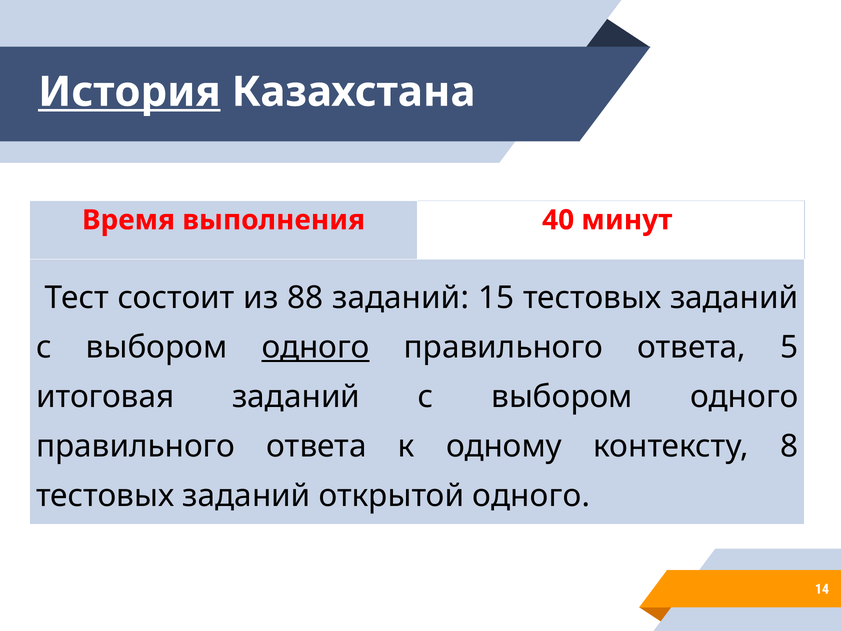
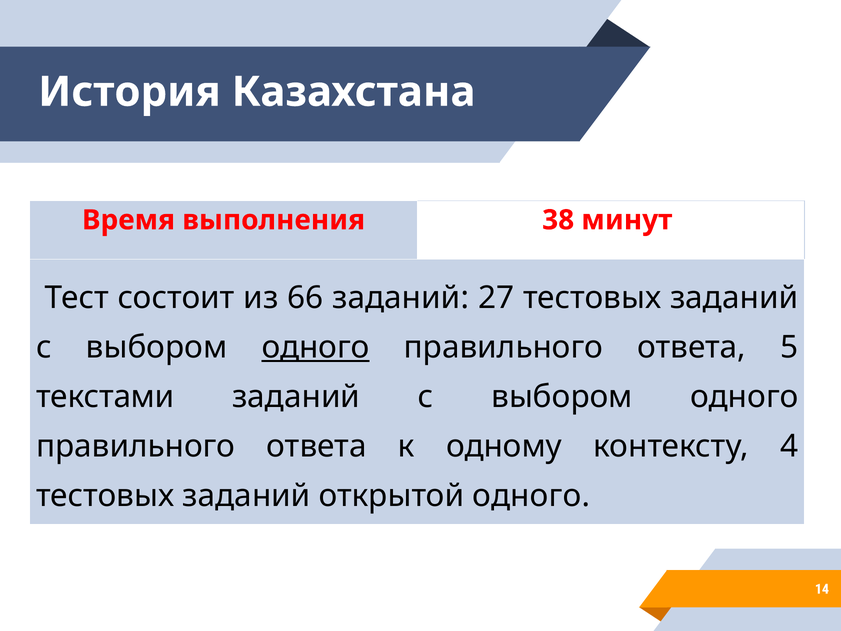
История underline: present -> none
40: 40 -> 38
88: 88 -> 66
15: 15 -> 27
итоговая: итоговая -> текстами
8: 8 -> 4
